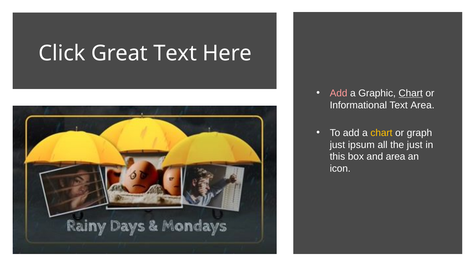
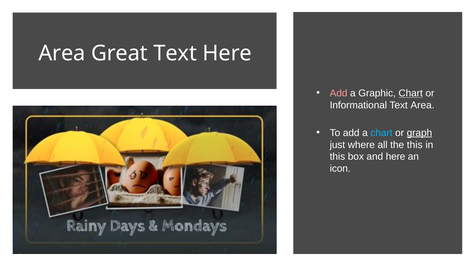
Click at (62, 53): Click -> Area
chart at (381, 133) colour: yellow -> light blue
graph underline: none -> present
ipsum: ipsum -> where
the just: just -> this
and area: area -> here
